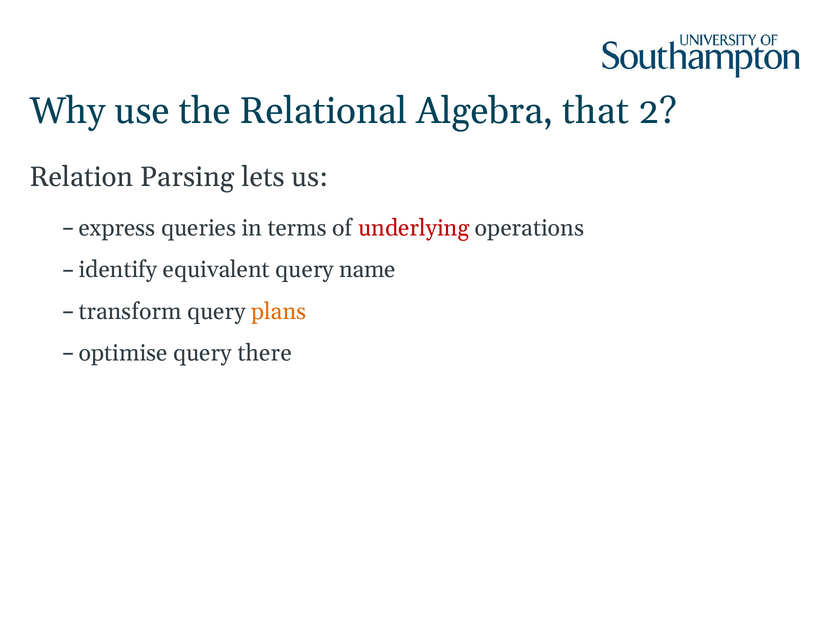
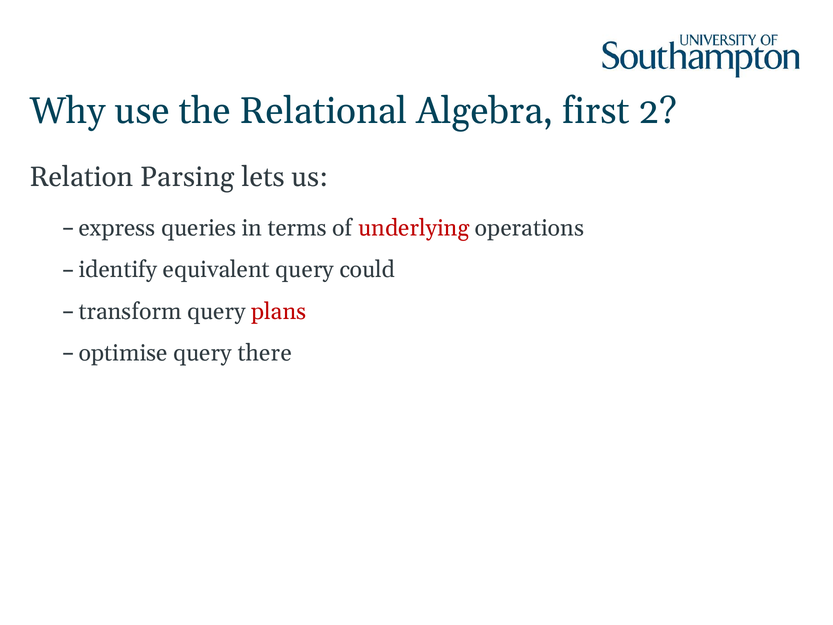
that: that -> first
name: name -> could
plans colour: orange -> red
